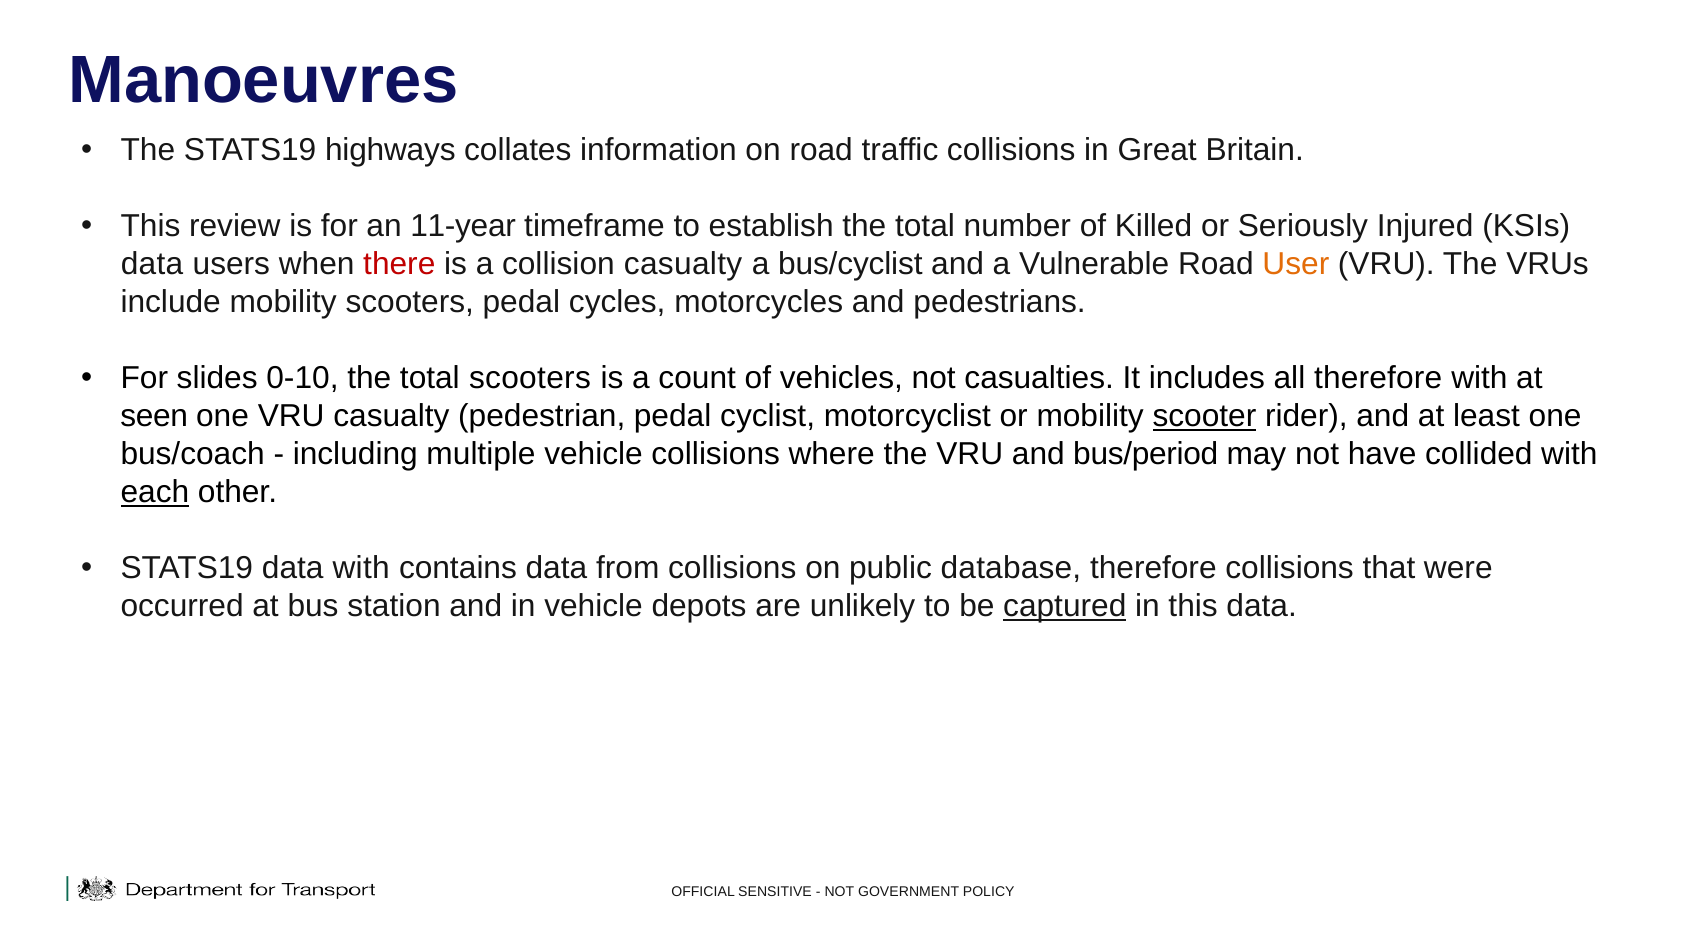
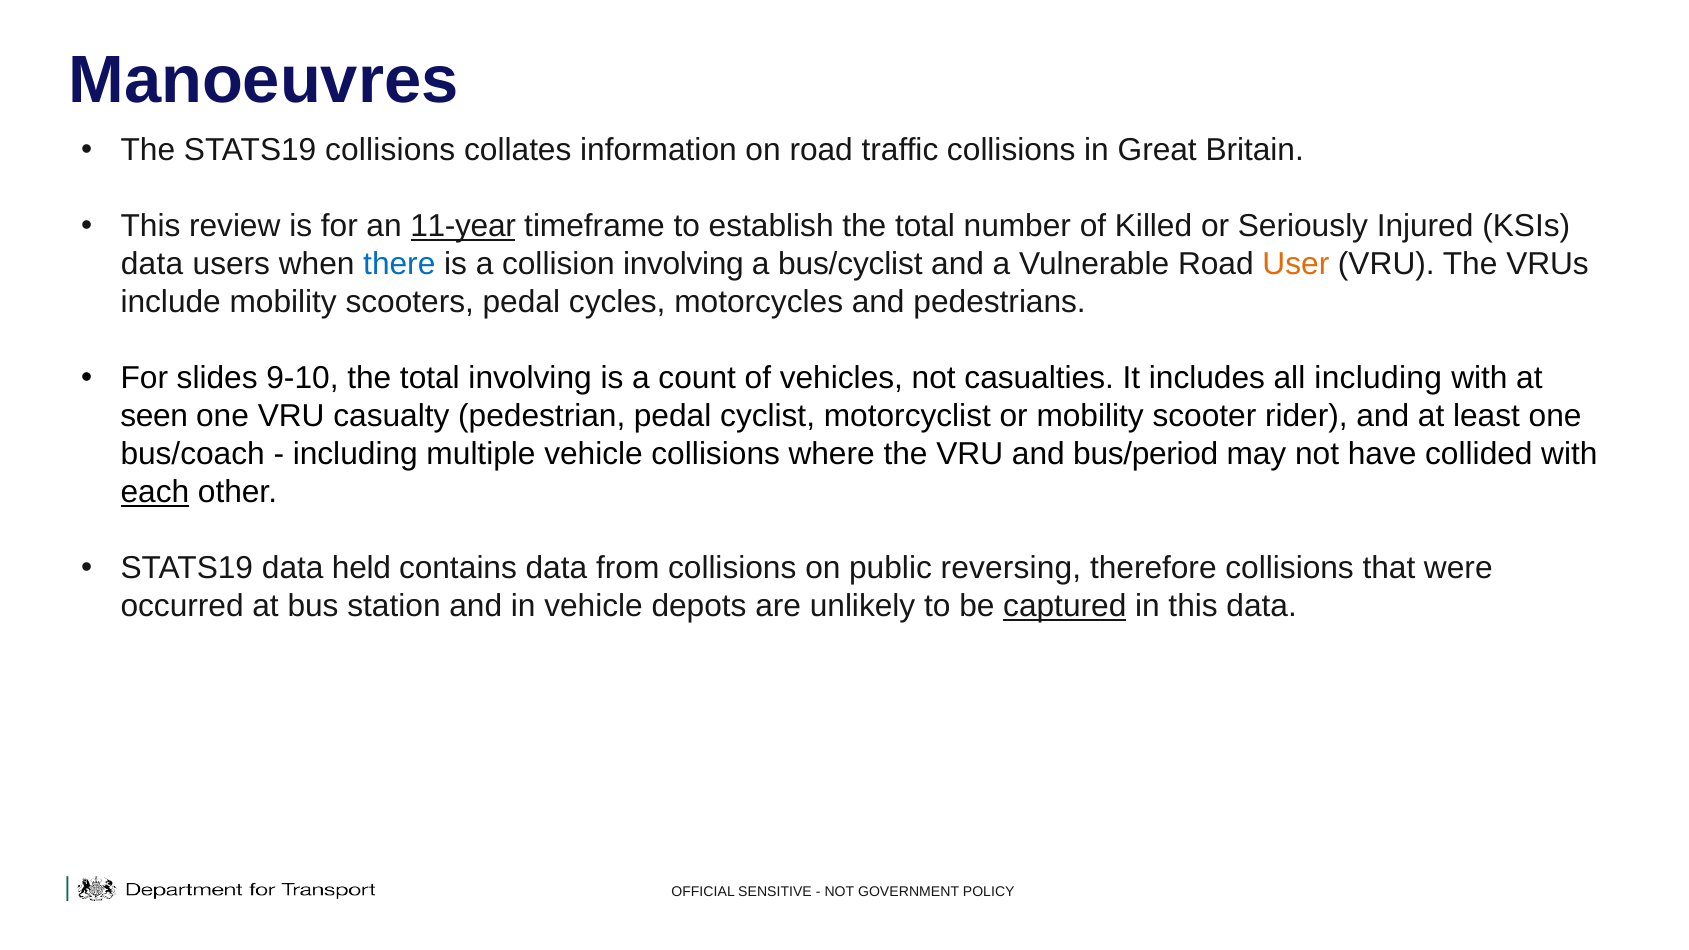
STATS19 highways: highways -> collisions
11-year underline: none -> present
there colour: red -> blue
collision casualty: casualty -> involving
0-10: 0-10 -> 9-10
total scooters: scooters -> involving
all therefore: therefore -> including
scooter underline: present -> none
data with: with -> held
database: database -> reversing
